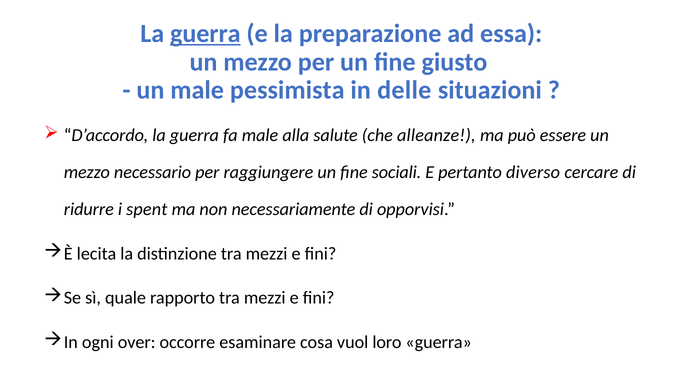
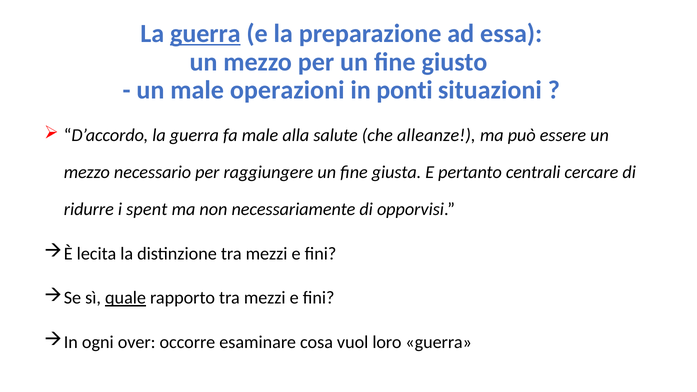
pessimista: pessimista -> operazioni
delle: delle -> ponti
sociali: sociali -> giusta
diverso: diverso -> centrali
quale underline: none -> present
